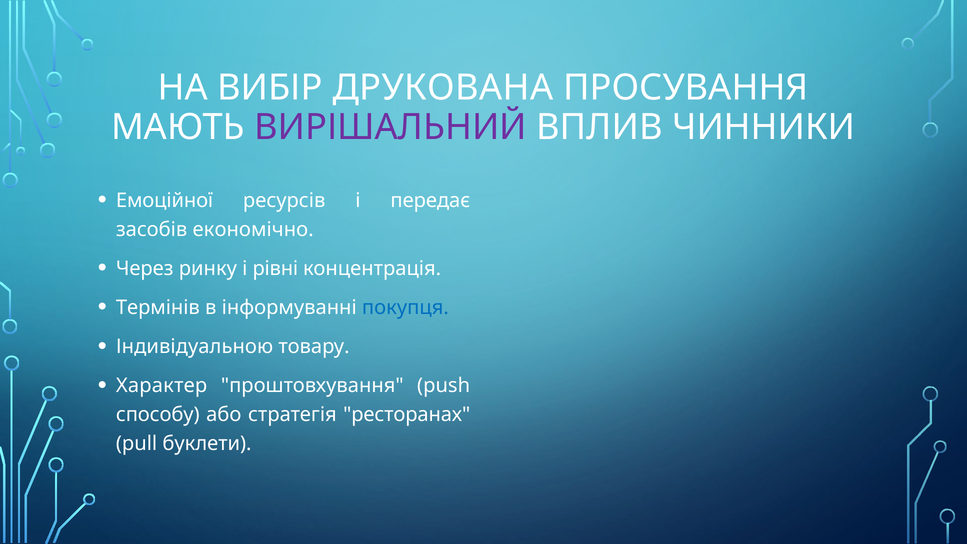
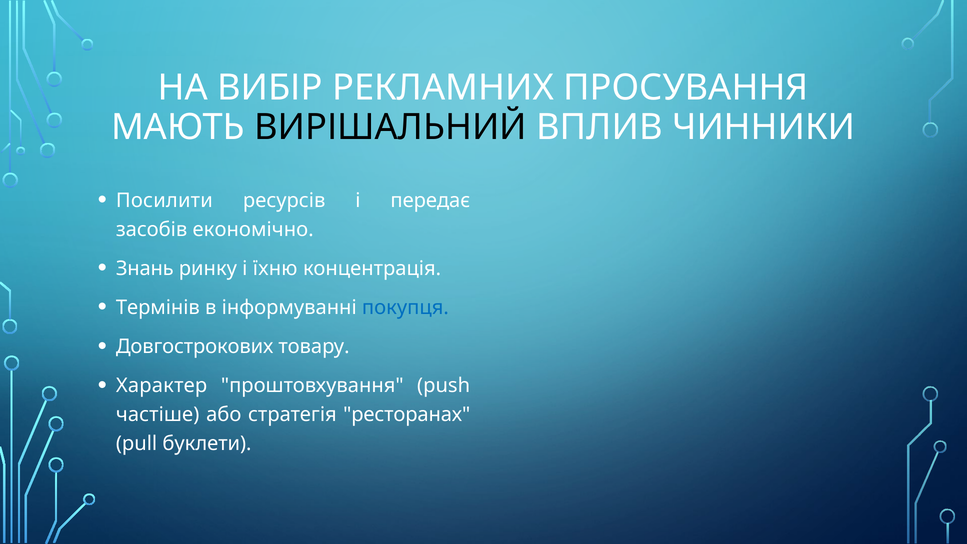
ДРУКОВАНА: ДРУКОВАНА -> РЕКЛАМНИХ
ВИРІШАЛЬНИЙ colour: purple -> black
Емоційної: Емоційної -> Посилити
Через: Через -> Знань
рівні: рівні -> їхню
Індивідуальною: Індивідуальною -> Довгострокових
способу: способу -> частіше
